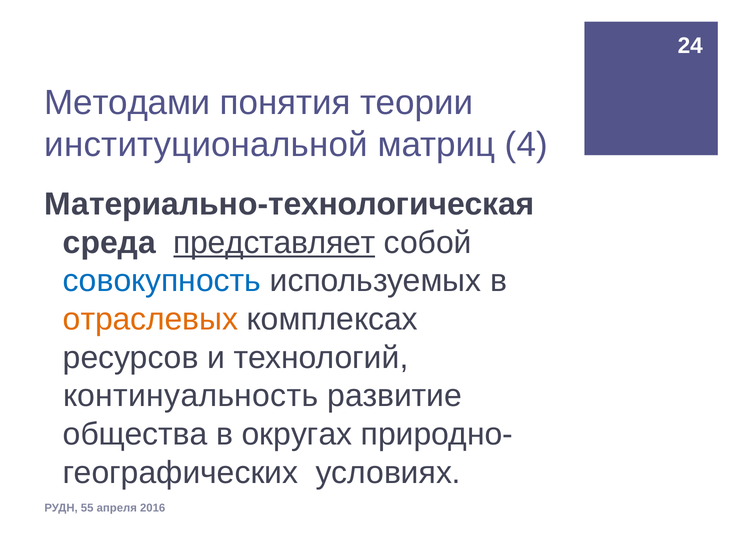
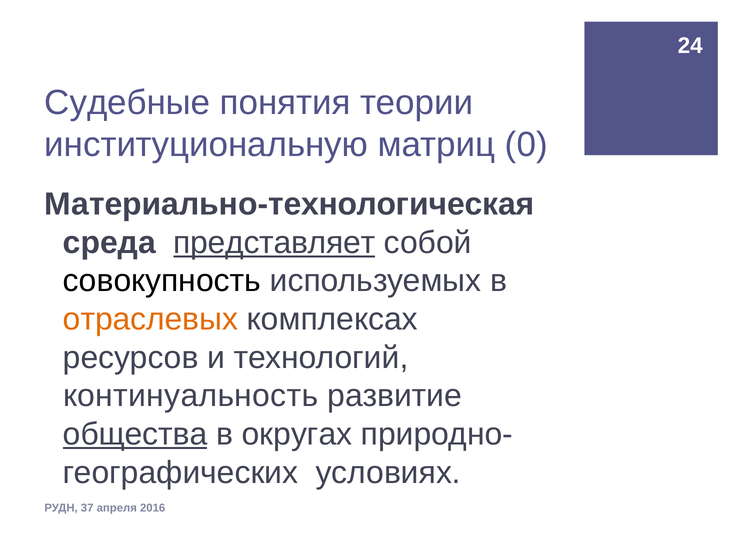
Методами: Методами -> Судебные
институциональной: институциональной -> институциональную
4: 4 -> 0
совокупность colour: blue -> black
общества underline: none -> present
55: 55 -> 37
